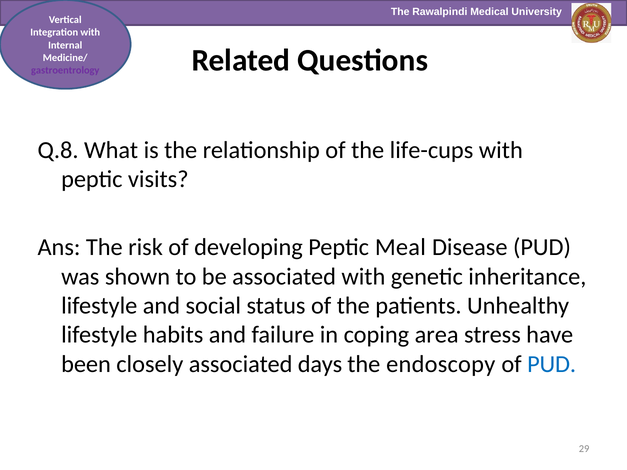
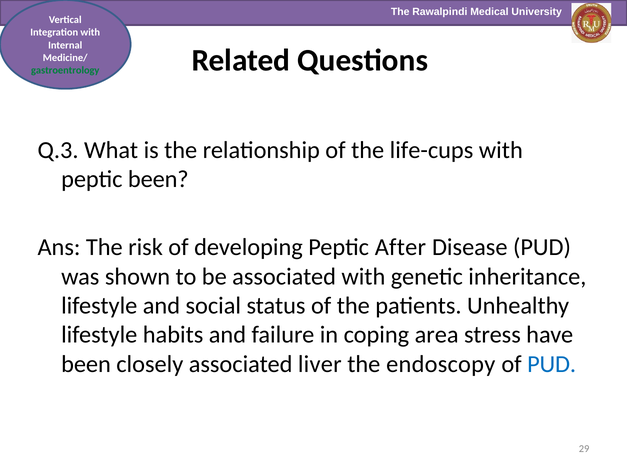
gastroentrology colour: purple -> green
Q.8: Q.8 -> Q.3
peptic visits: visits -> been
Meal: Meal -> After
days: days -> liver
